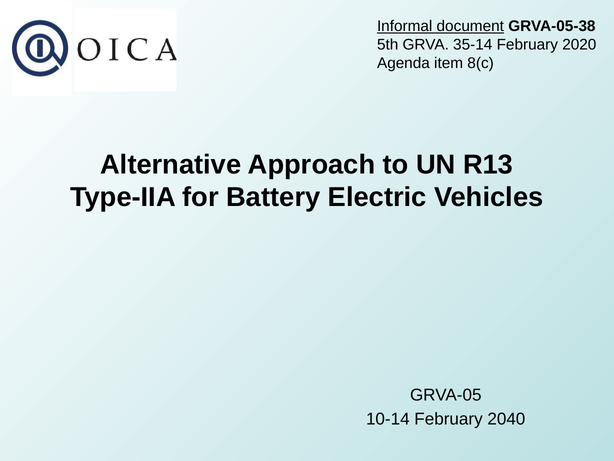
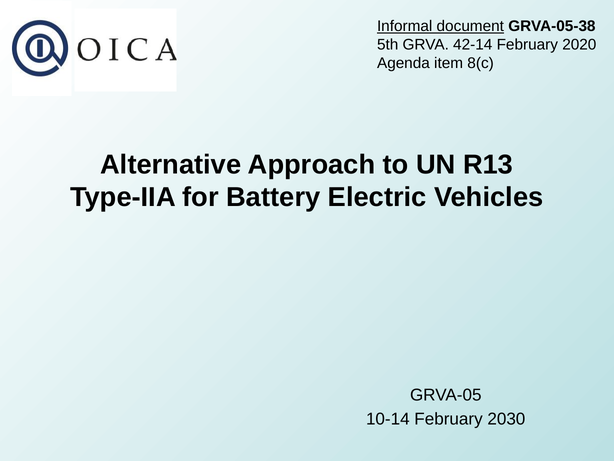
35-14: 35-14 -> 42-14
2040: 2040 -> 2030
